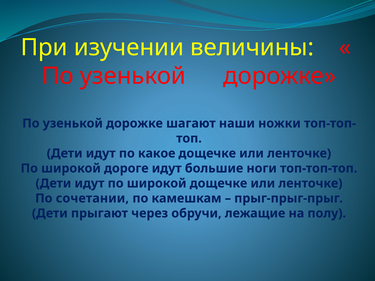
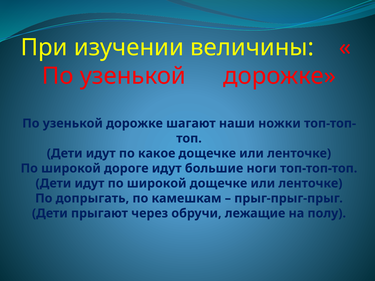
сочетании: сочетании -> допрыгать
